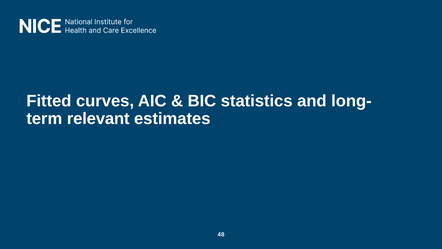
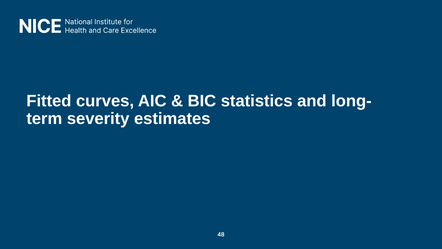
relevant: relevant -> severity
